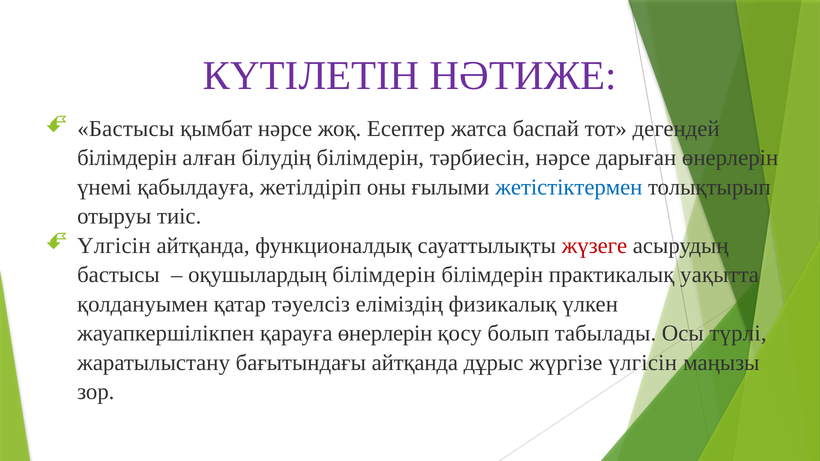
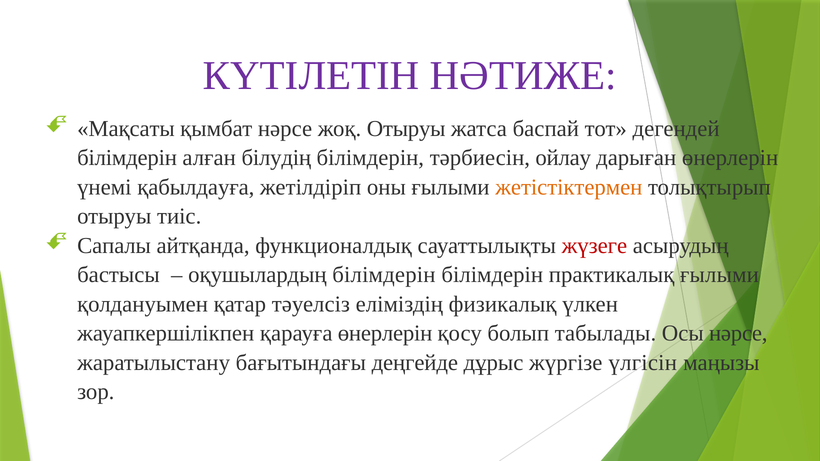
Бастысы at (126, 129): Бастысы -> Мақсаты
жоқ Есептер: Есептер -> Отыруы
тәрбиесін нәрсе: нәрсе -> ойлау
жетістіктермен colour: blue -> orange
Үлгісін at (114, 246): Үлгісін -> Сапалы
практикалық уақытта: уақытта -> ғылыми
Осы түрлі: түрлі -> нәрсе
бағытындағы айтқанда: айтқанда -> деңгейде
